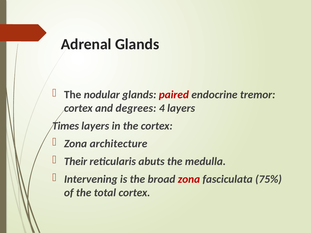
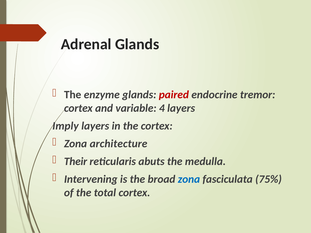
nodular: nodular -> enzyme
degrees: degrees -> variable
Times: Times -> Imply
zona at (189, 179) colour: red -> blue
